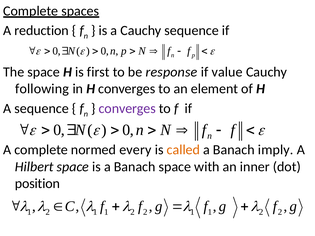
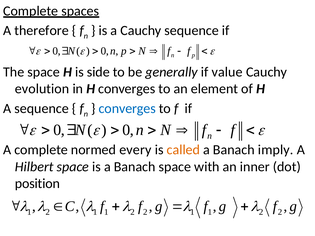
reduction: reduction -> therefore
first: first -> side
response: response -> generally
following: following -> evolution
converges at (127, 109) colour: purple -> blue
